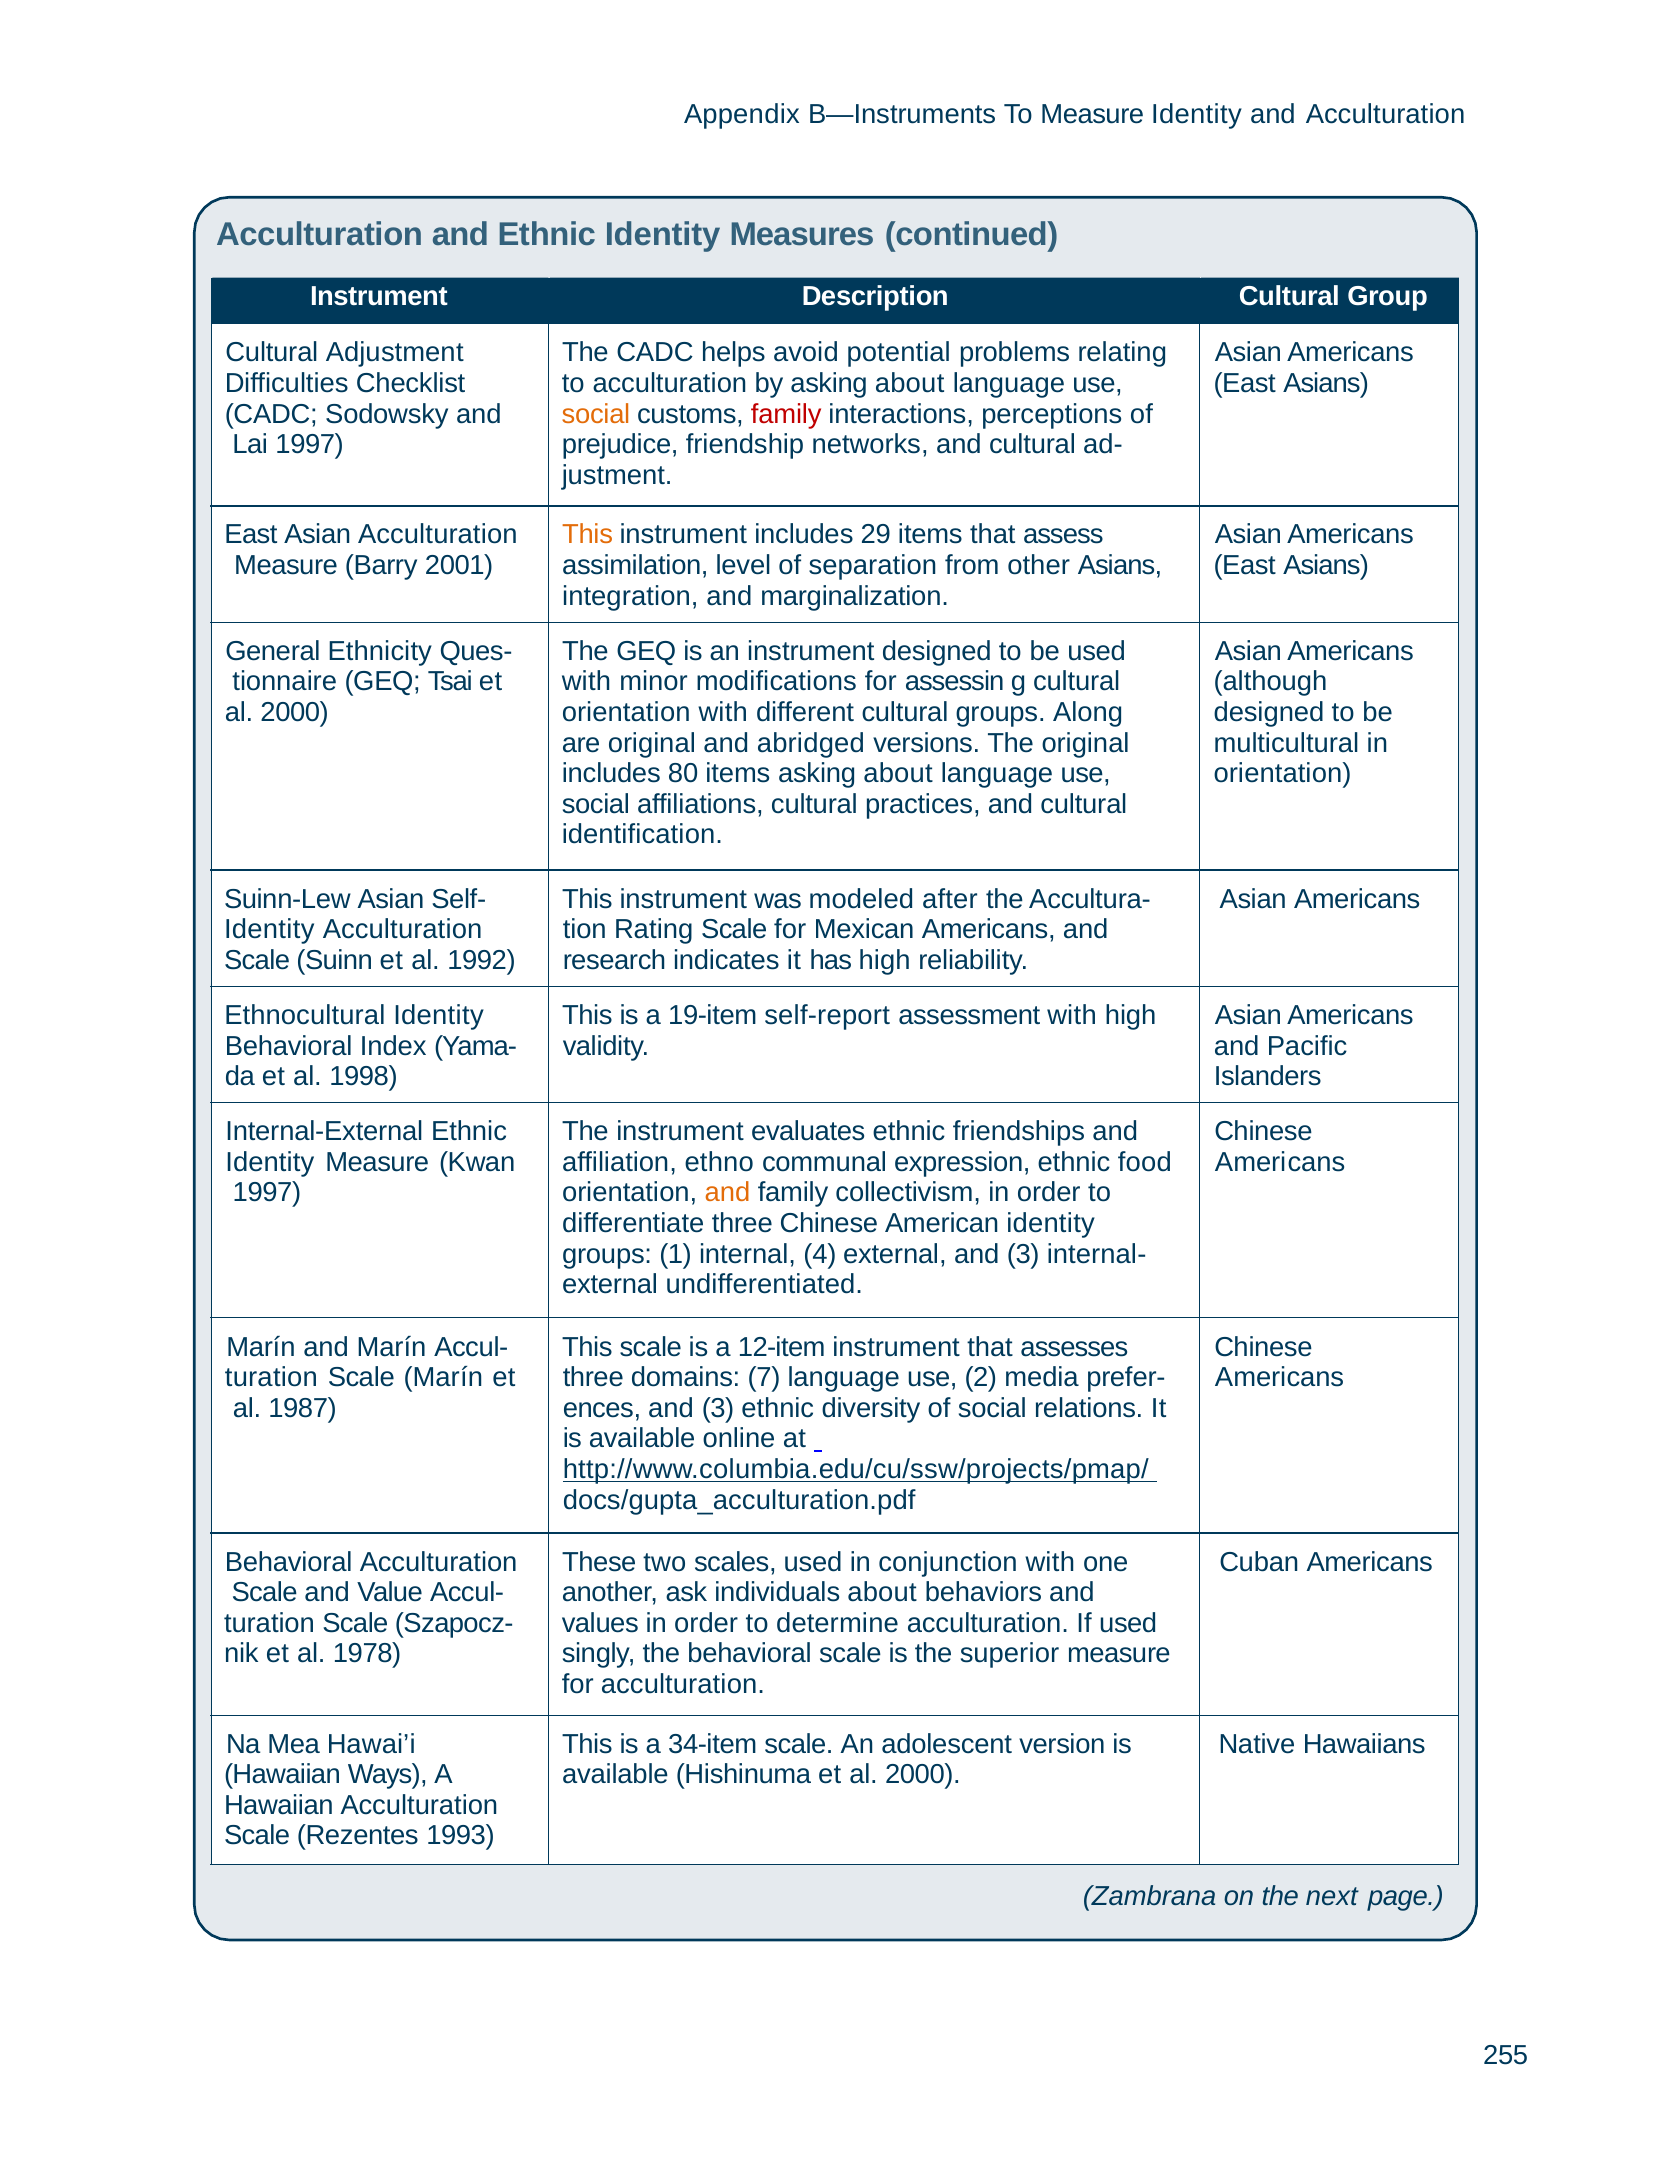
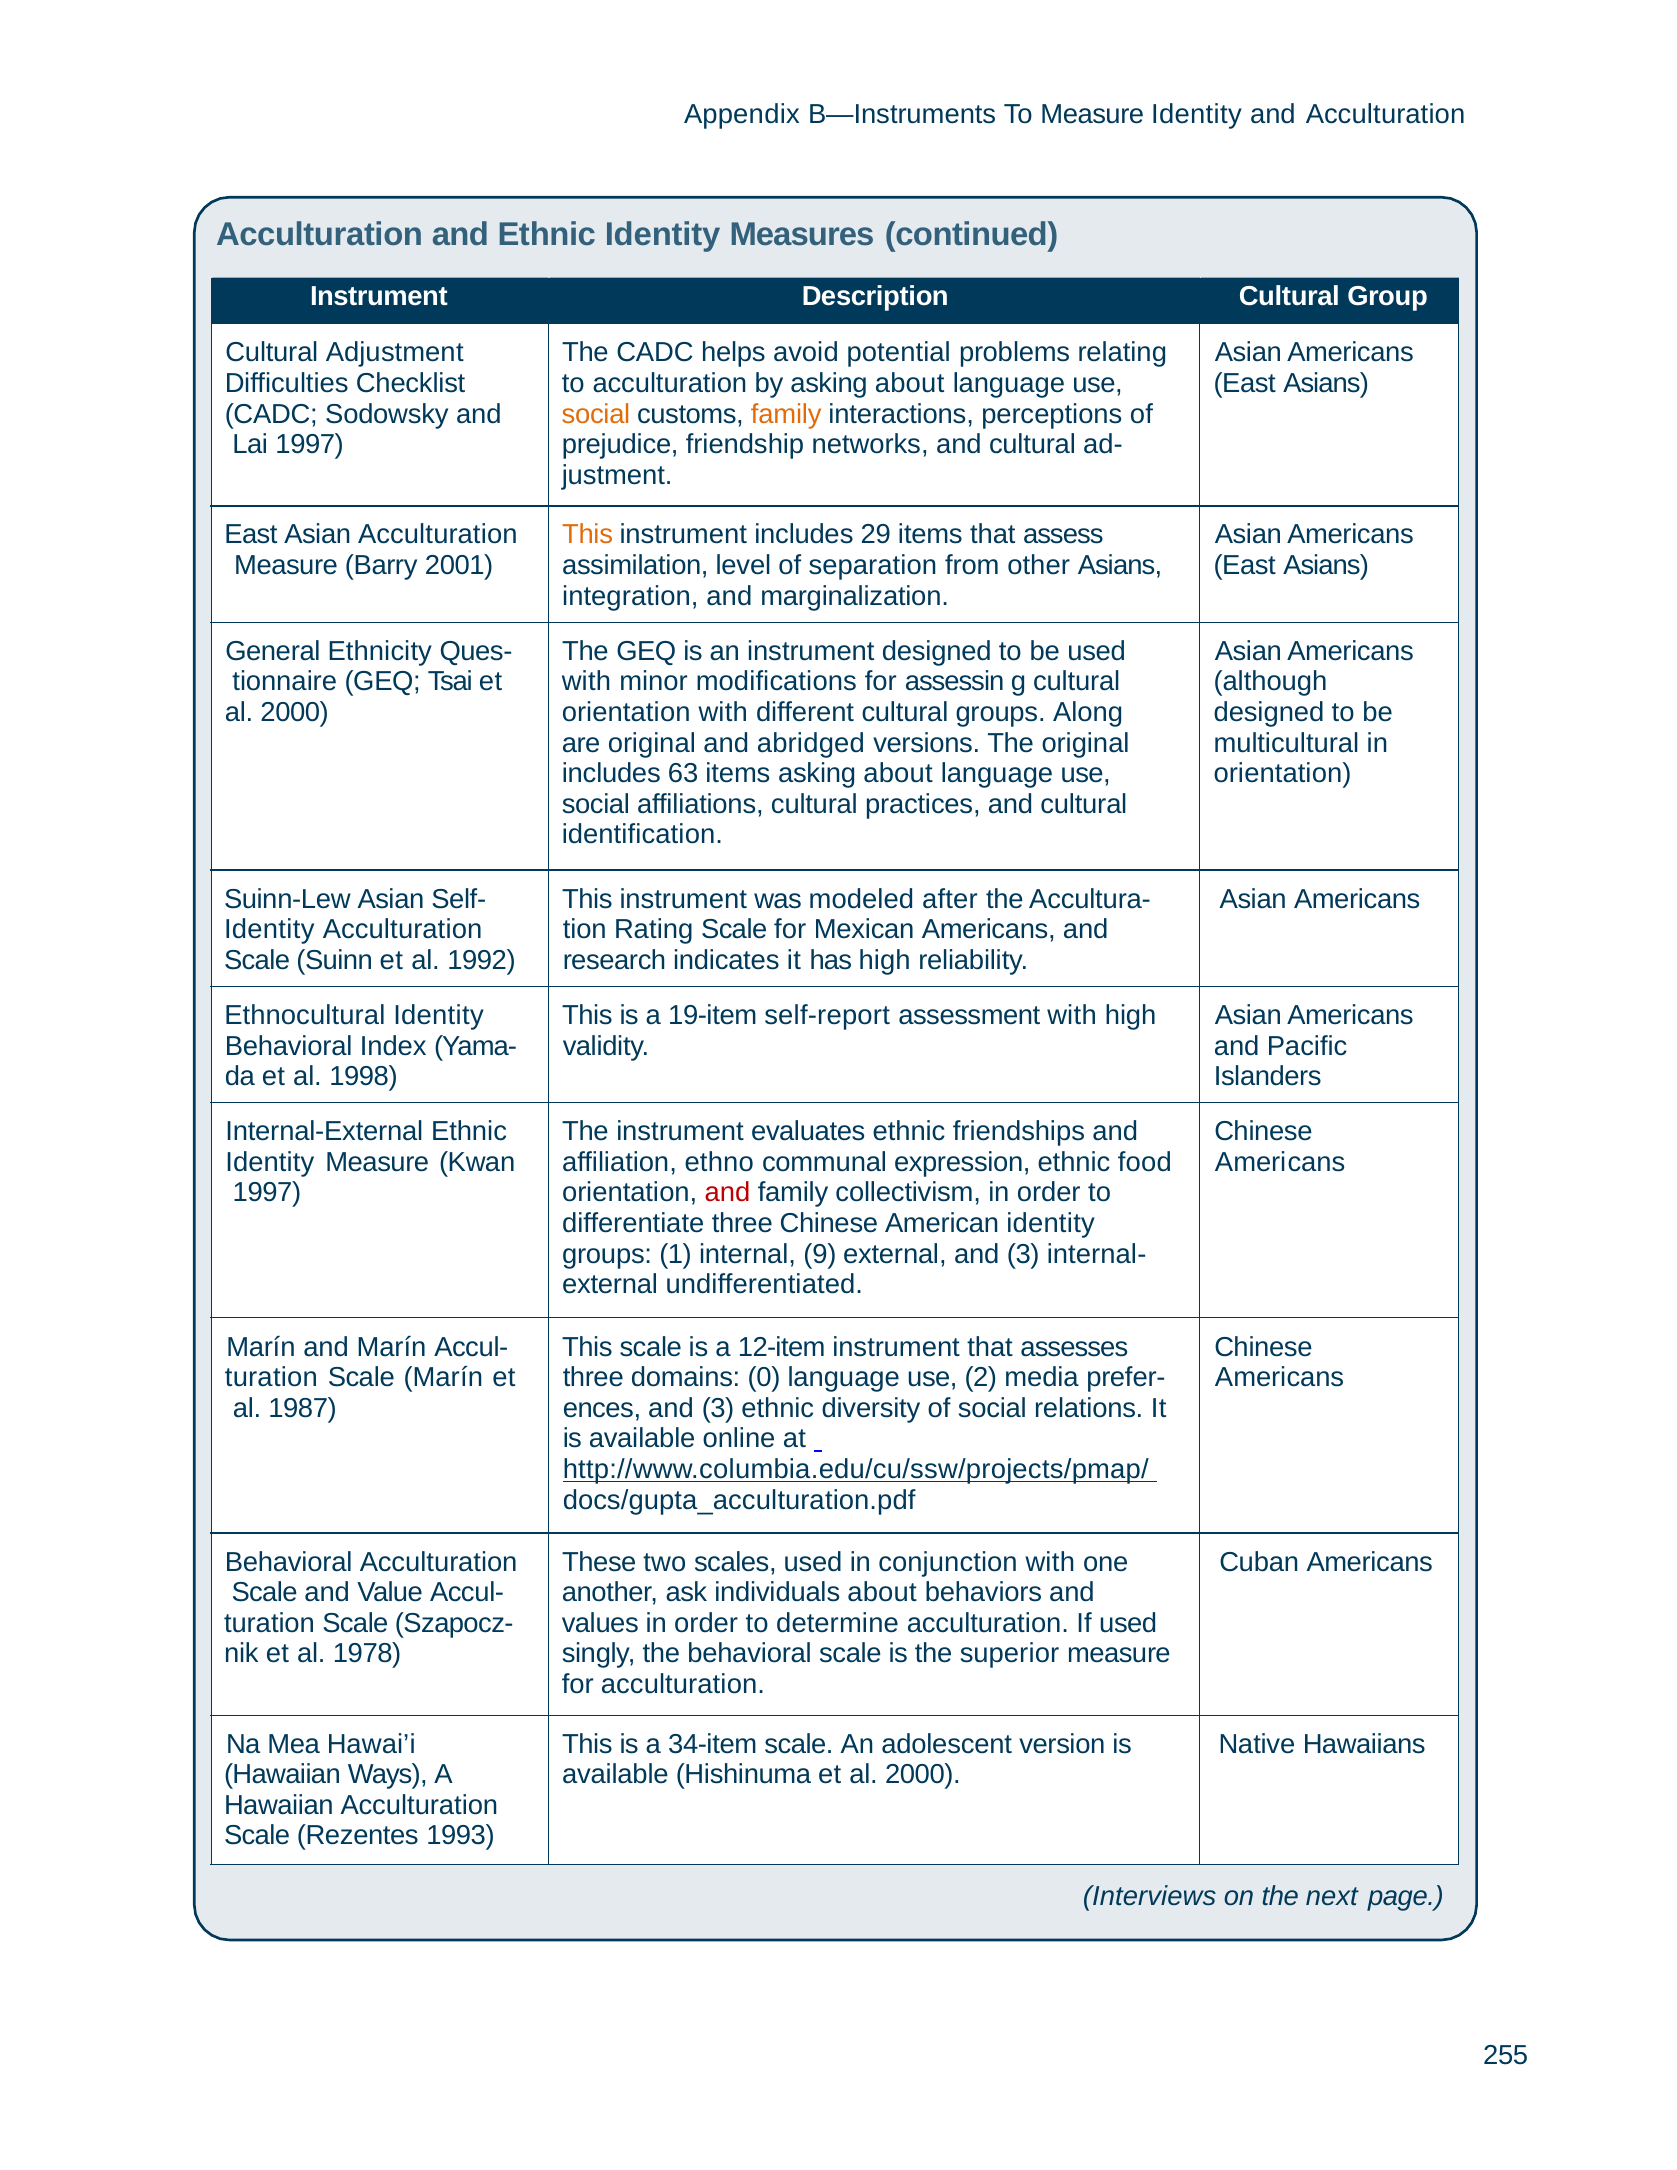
family at (786, 414) colour: red -> orange
80: 80 -> 63
and at (728, 1193) colour: orange -> red
4: 4 -> 9
7: 7 -> 0
Zambrana: Zambrana -> Interviews
